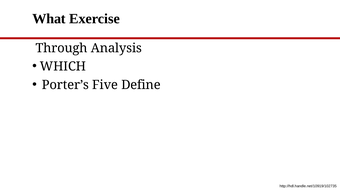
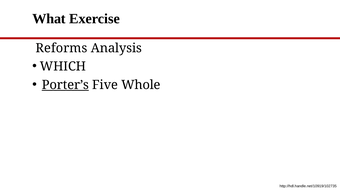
Through: Through -> Reforms
Porter’s underline: none -> present
Define: Define -> Whole
